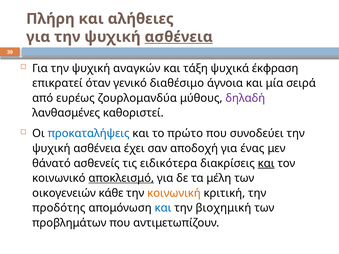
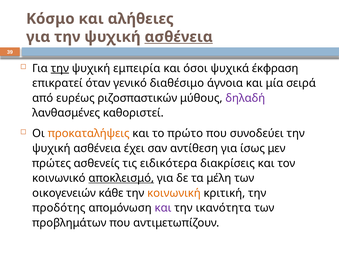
Πλήρη: Πλήρη -> Κόσμο
την at (60, 68) underline: none -> present
αναγκών: αναγκών -> εμπειρία
τάξη: τάξη -> όσοι
ζουρλομανδύα: ζουρλομανδύα -> ριζοσπαστικών
προκαταλήψεις colour: blue -> orange
αποδοχή: αποδοχή -> αντίθεση
ένας: ένας -> ίσως
θάνατό: θάνατό -> πρώτες
και at (266, 163) underline: present -> none
και at (163, 208) colour: blue -> purple
βιοχημική: βιοχημική -> ικανότητα
